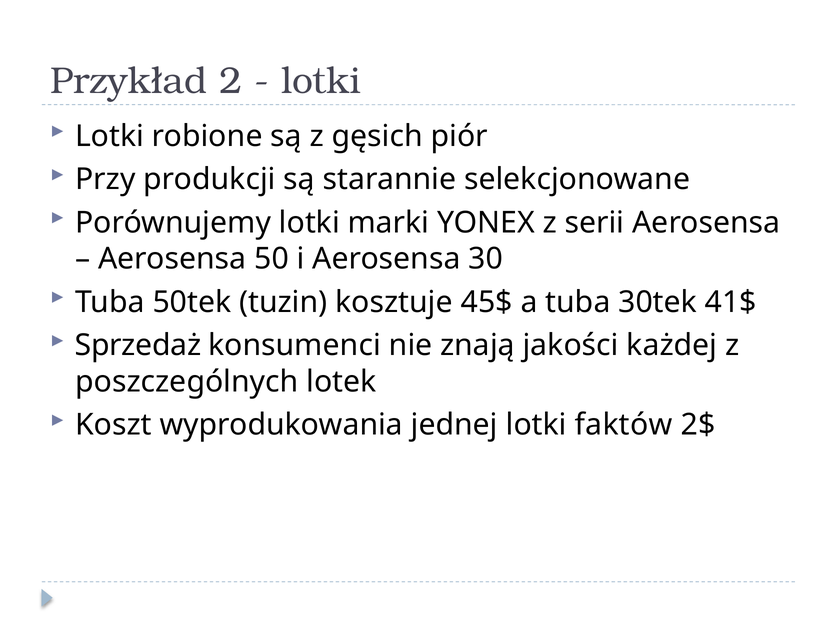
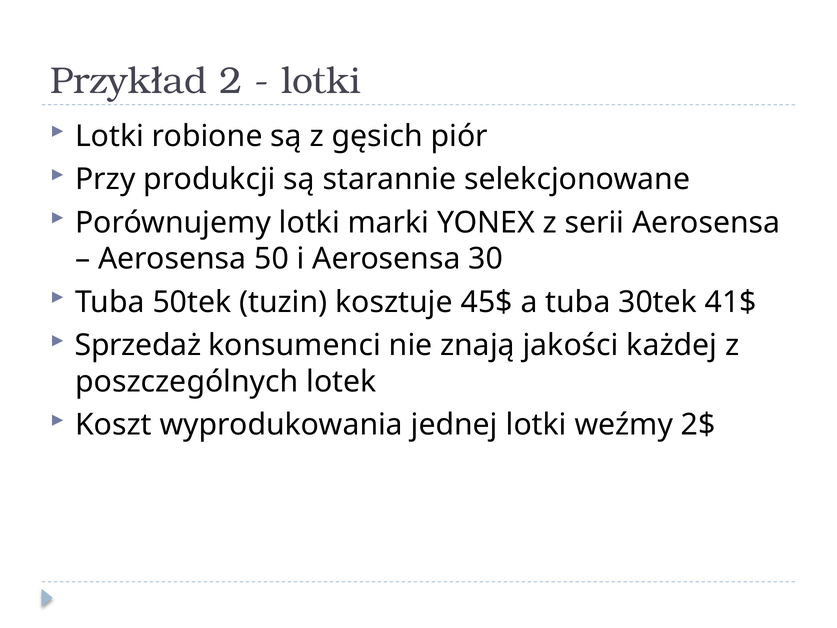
faktów: faktów -> weźmy
